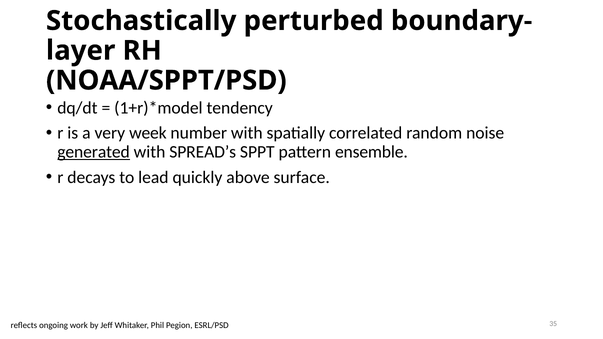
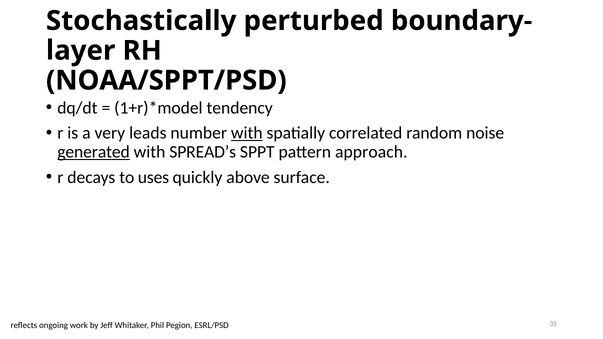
week: week -> leads
with at (247, 133) underline: none -> present
ensemble: ensemble -> approach
lead: lead -> uses
